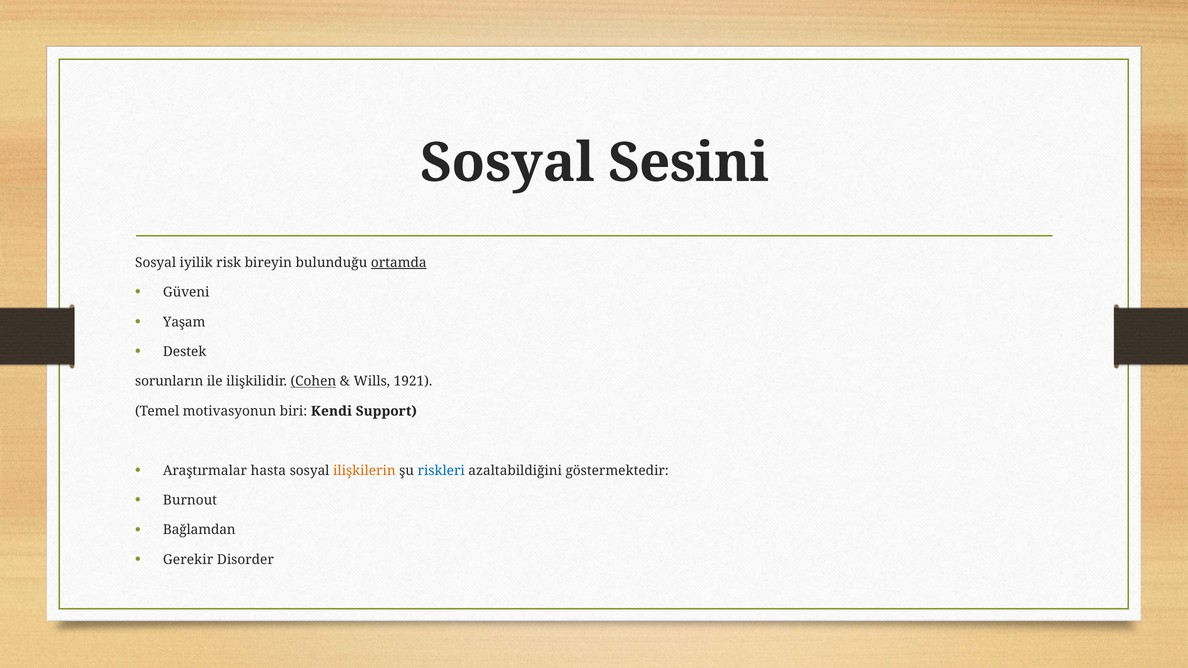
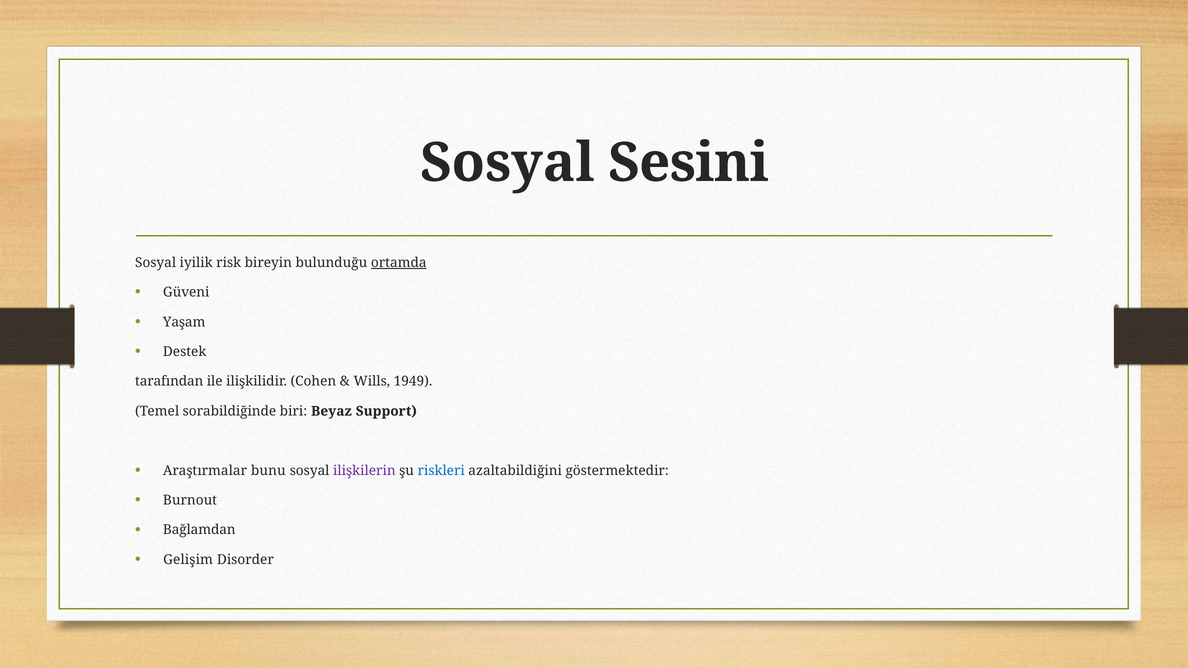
sorunların: sorunların -> tarafından
Cohen underline: present -> none
1921: 1921 -> 1949
motivasyonun: motivasyonun -> sorabildiğinde
Kendi: Kendi -> Beyaz
hasta: hasta -> bunu
ilişkilerin colour: orange -> purple
Gerekir: Gerekir -> Gelişim
